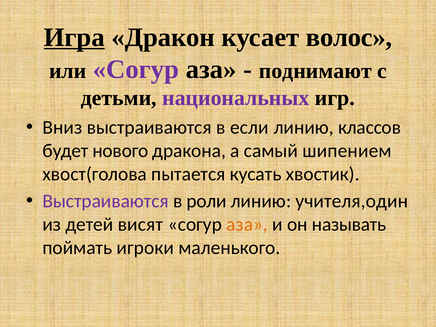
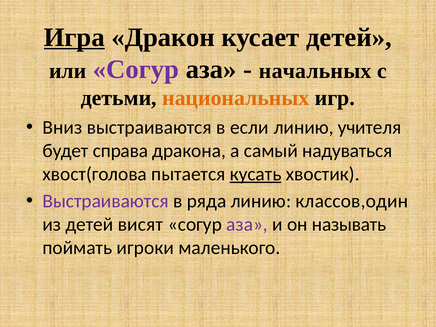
кусает волос: волос -> детей
поднимают: поднимают -> начальных
национальных colour: purple -> orange
классов: классов -> учителя
нового: нового -> справа
шипением: шипением -> надуваться
кусать underline: none -> present
роли: роли -> ряда
учителя,один: учителя,один -> классов,один
аза at (247, 224) colour: orange -> purple
